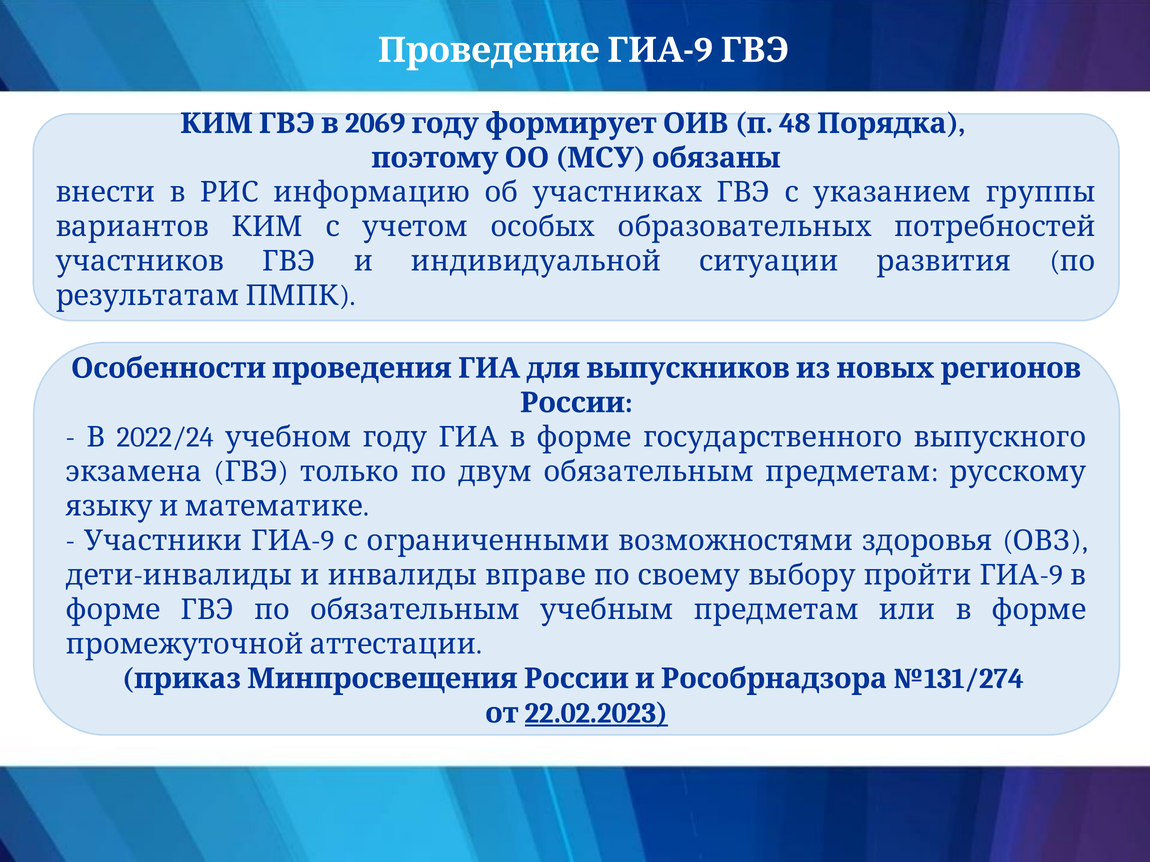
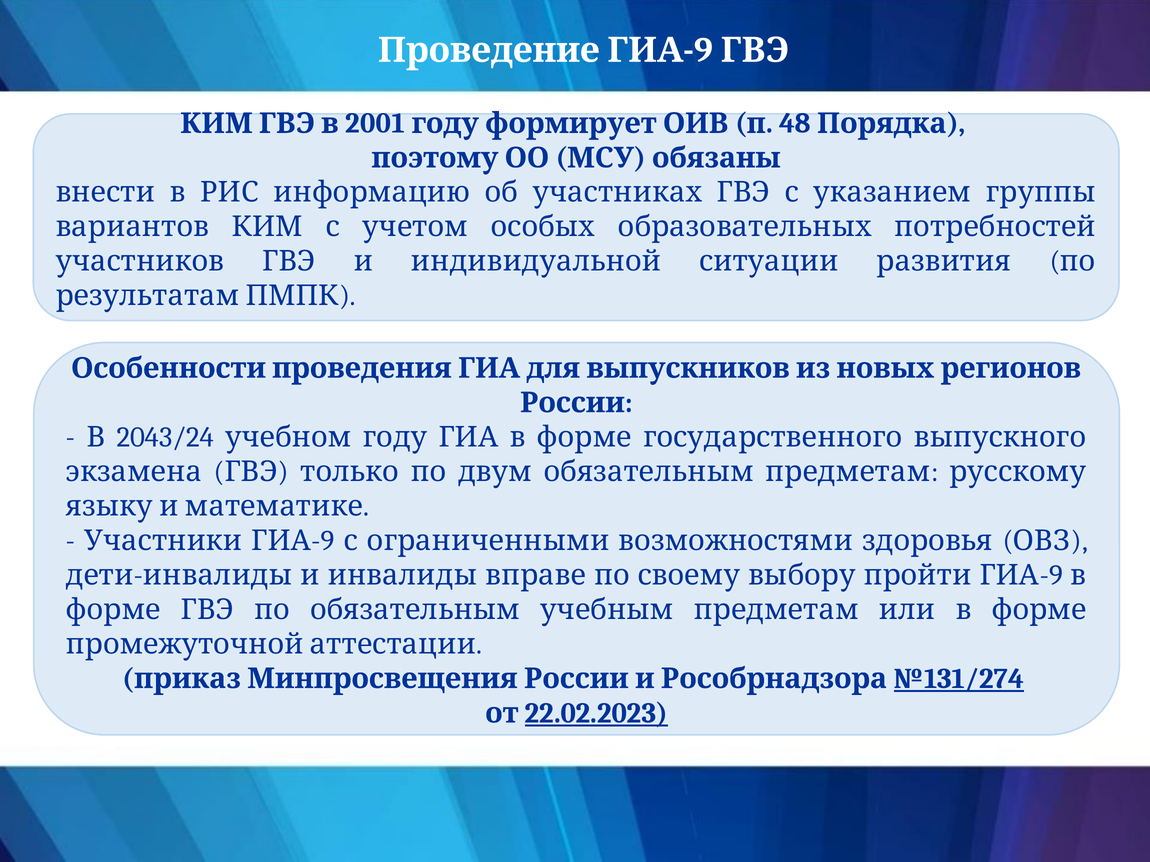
2069: 2069 -> 2001
2022/24: 2022/24 -> 2043/24
№131/274 underline: none -> present
